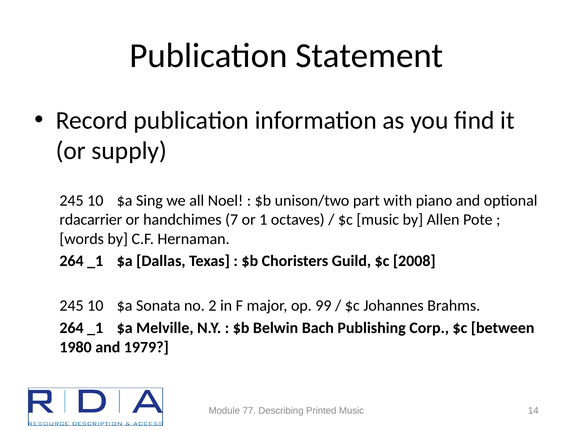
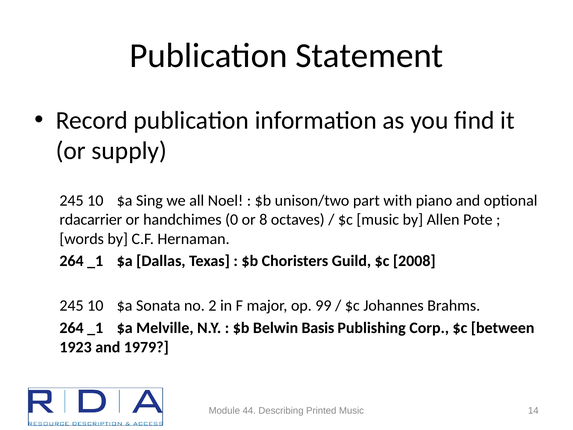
7: 7 -> 0
1: 1 -> 8
Bach: Bach -> Basis
1980: 1980 -> 1923
77: 77 -> 44
